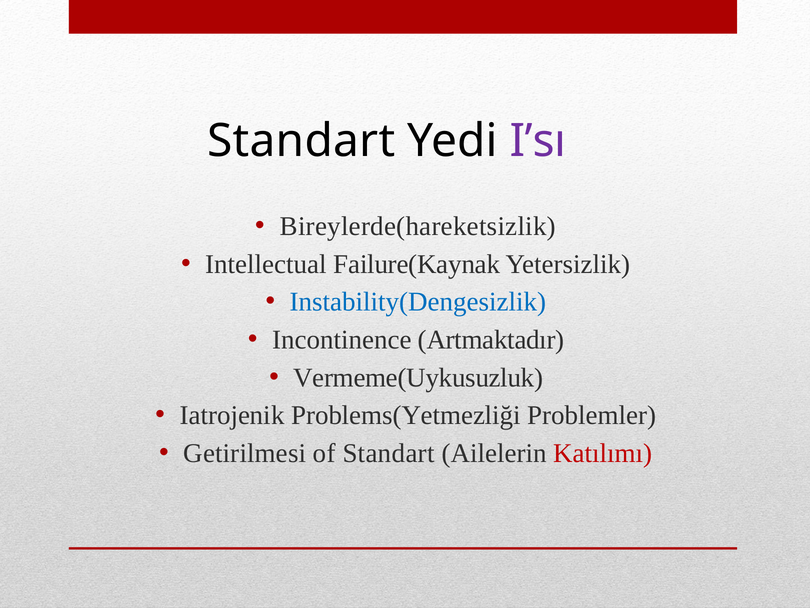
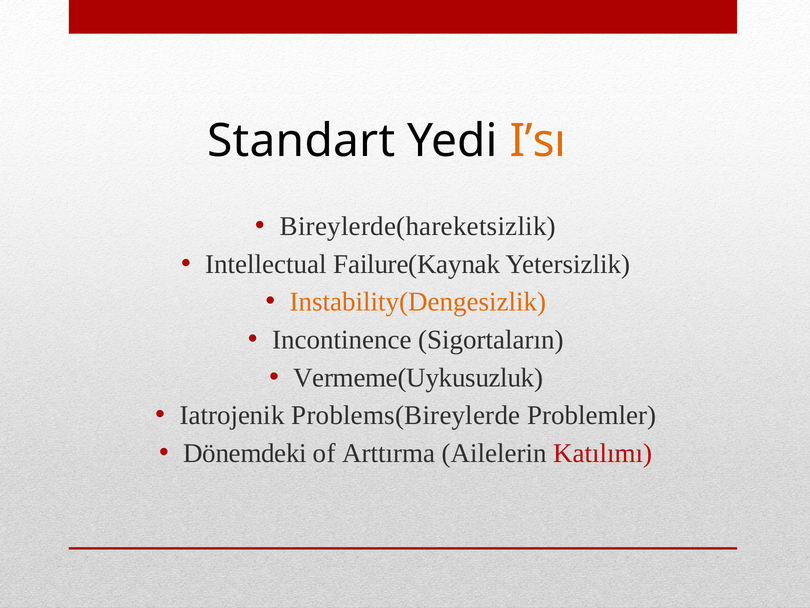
I’sı colour: purple -> orange
Instability(Dengesizlik colour: blue -> orange
Artmaktadır: Artmaktadır -> Sigortaların
Problems(Yetmezliği: Problems(Yetmezliği -> Problems(Bireylerde
Getirilmesi: Getirilmesi -> Dönemdeki
of Standart: Standart -> Arttırma
